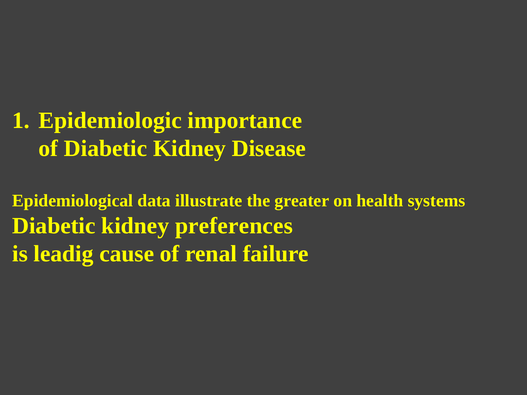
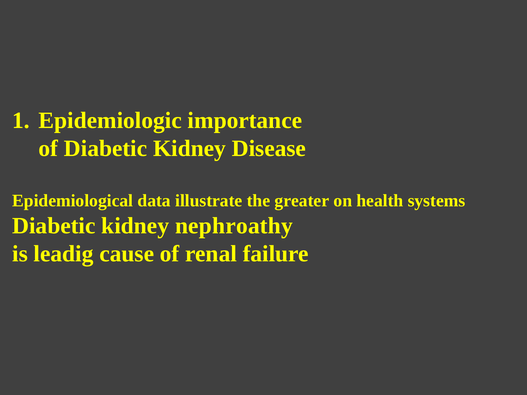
preferences: preferences -> nephroathy
